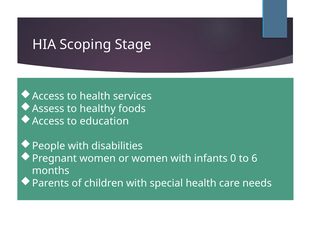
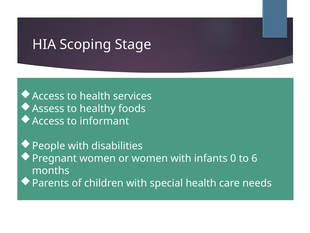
education: education -> informant
